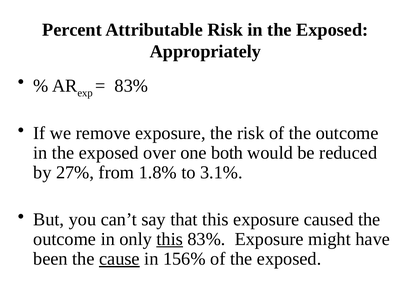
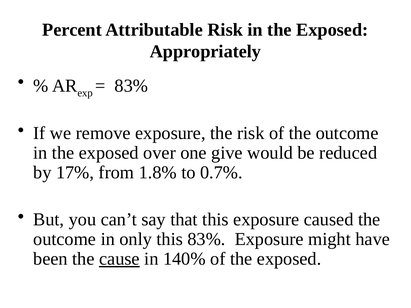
both: both -> give
27%: 27% -> 17%
3.1%: 3.1% -> 0.7%
this at (170, 239) underline: present -> none
156%: 156% -> 140%
